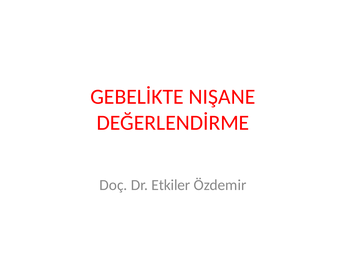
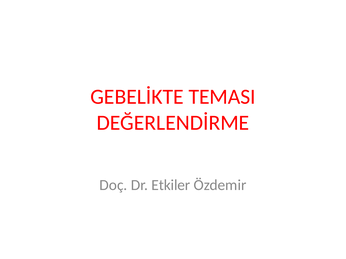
NIŞANE: NIŞANE -> TEMASI
